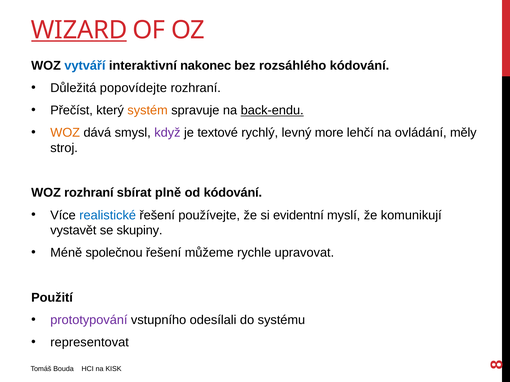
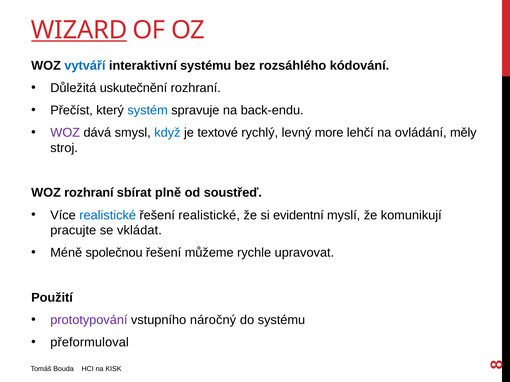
interaktivní nakonec: nakonec -> systému
popovídejte: popovídejte -> uskutečnění
systém colour: orange -> blue
back-endu underline: present -> none
WOZ at (65, 133) colour: orange -> purple
když colour: purple -> blue
od kódování: kódování -> soustřeď
řešení používejte: používejte -> realistické
vystavět: vystavět -> pracujte
skupiny: skupiny -> vkládat
odesílali: odesílali -> náročný
representovat: representovat -> přeformuloval
